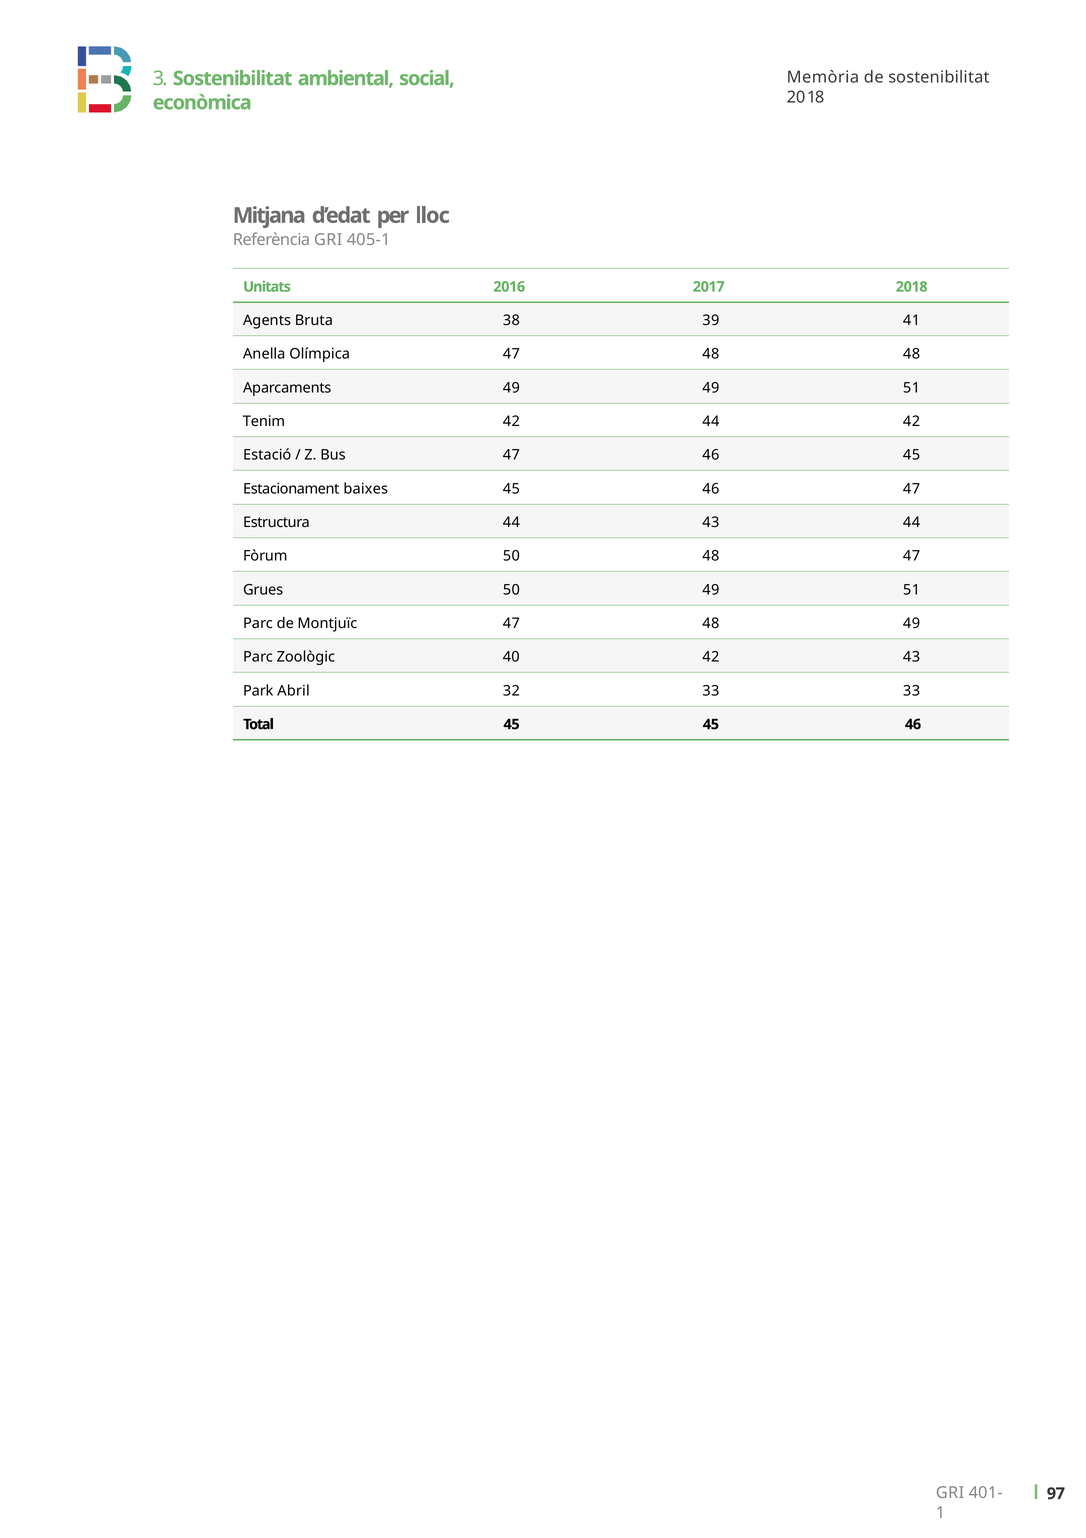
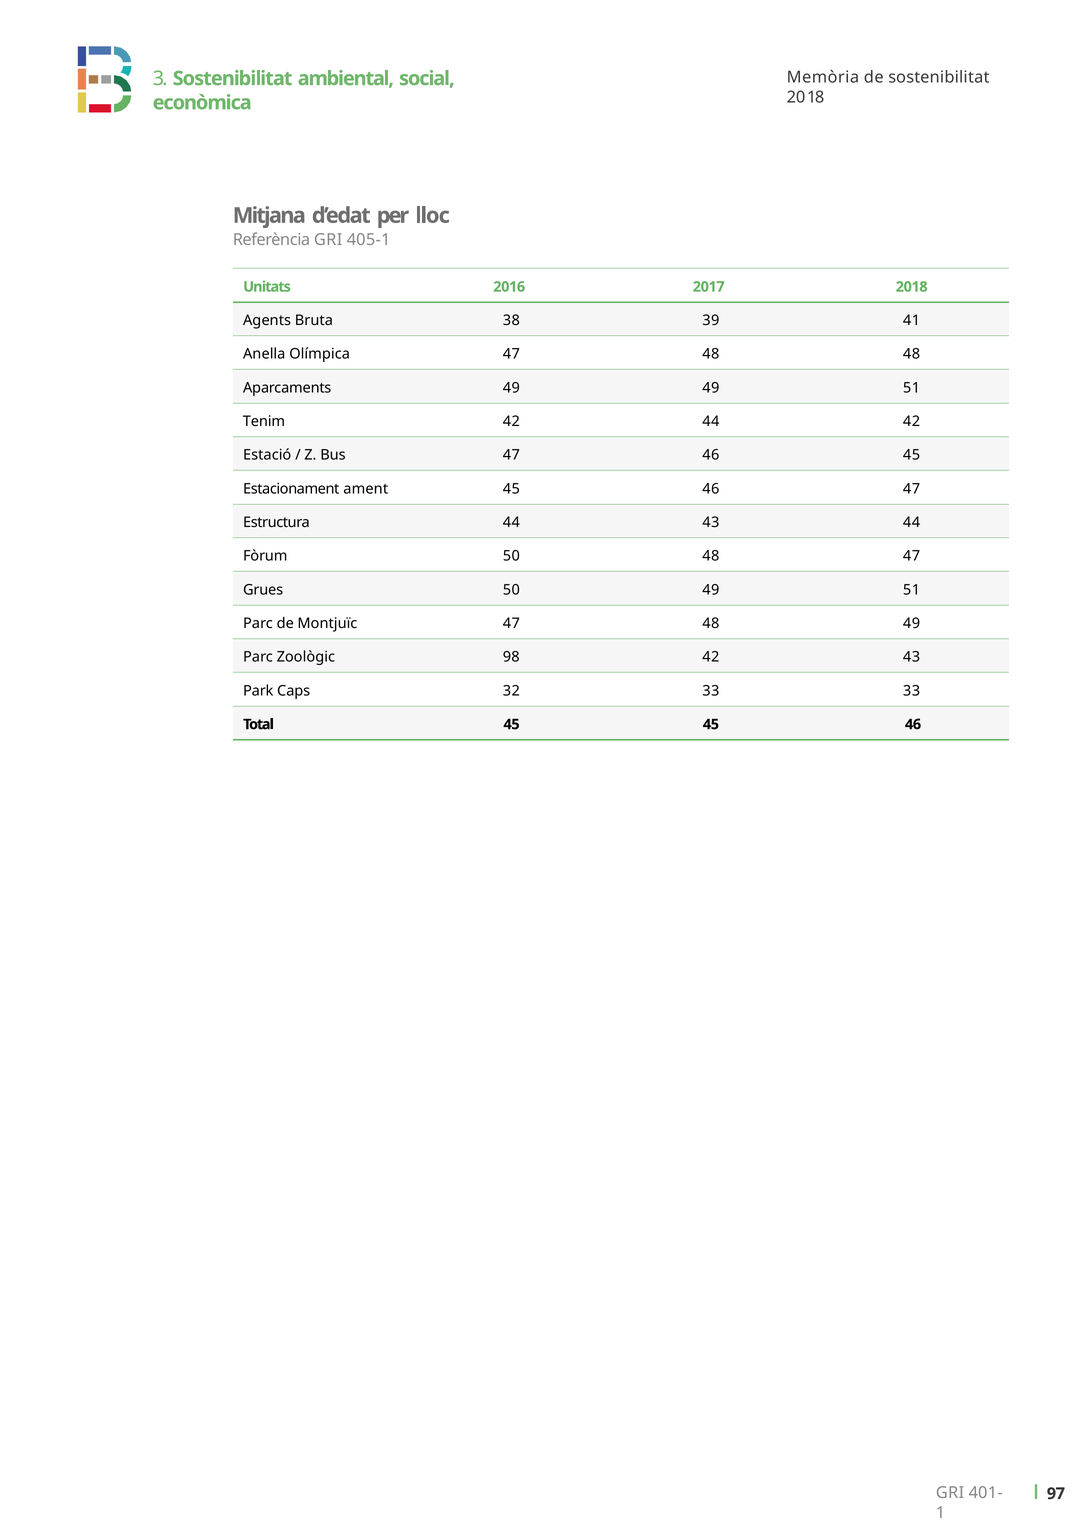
baixes: baixes -> ament
40: 40 -> 98
Abril: Abril -> Caps
